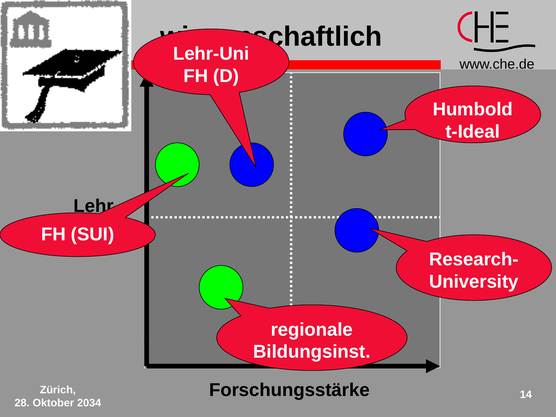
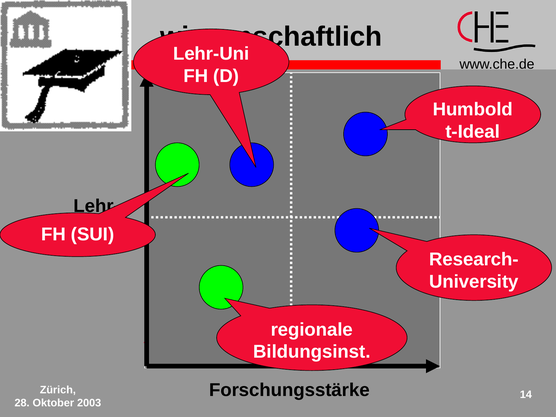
2034: 2034 -> 2003
